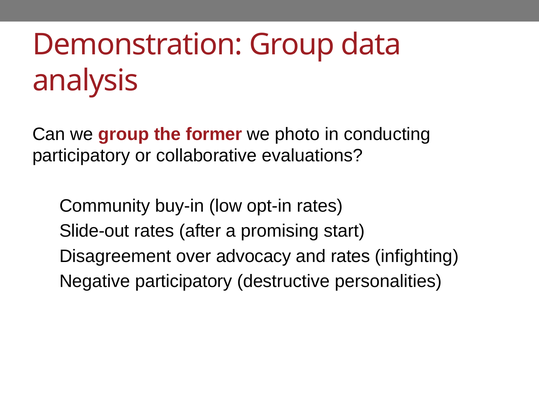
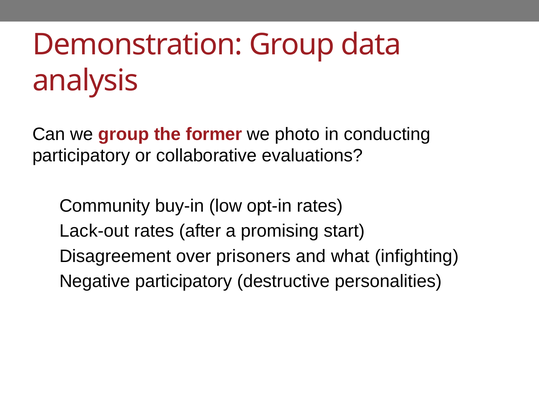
Slide-out: Slide-out -> Lack-out
advocacy: advocacy -> prisoners
and rates: rates -> what
